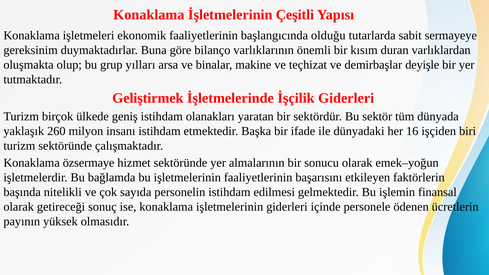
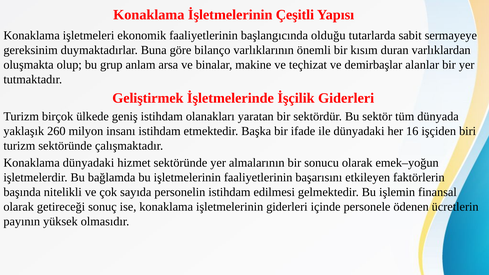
yılları: yılları -> anlam
deyişle: deyişle -> alanlar
Konaklama özsermaye: özsermaye -> dünyadaki
